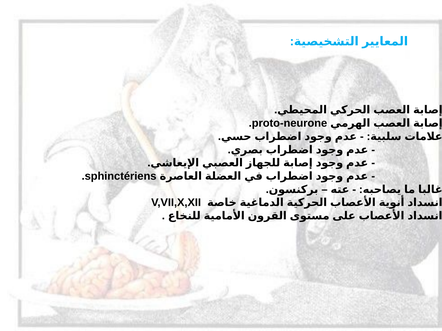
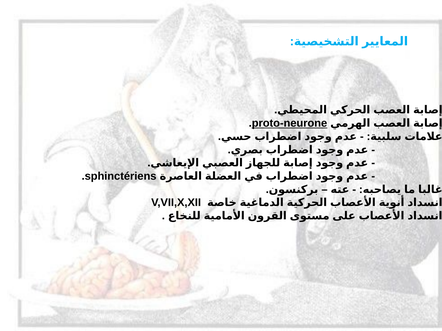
proto-neurone underline: none -> present
